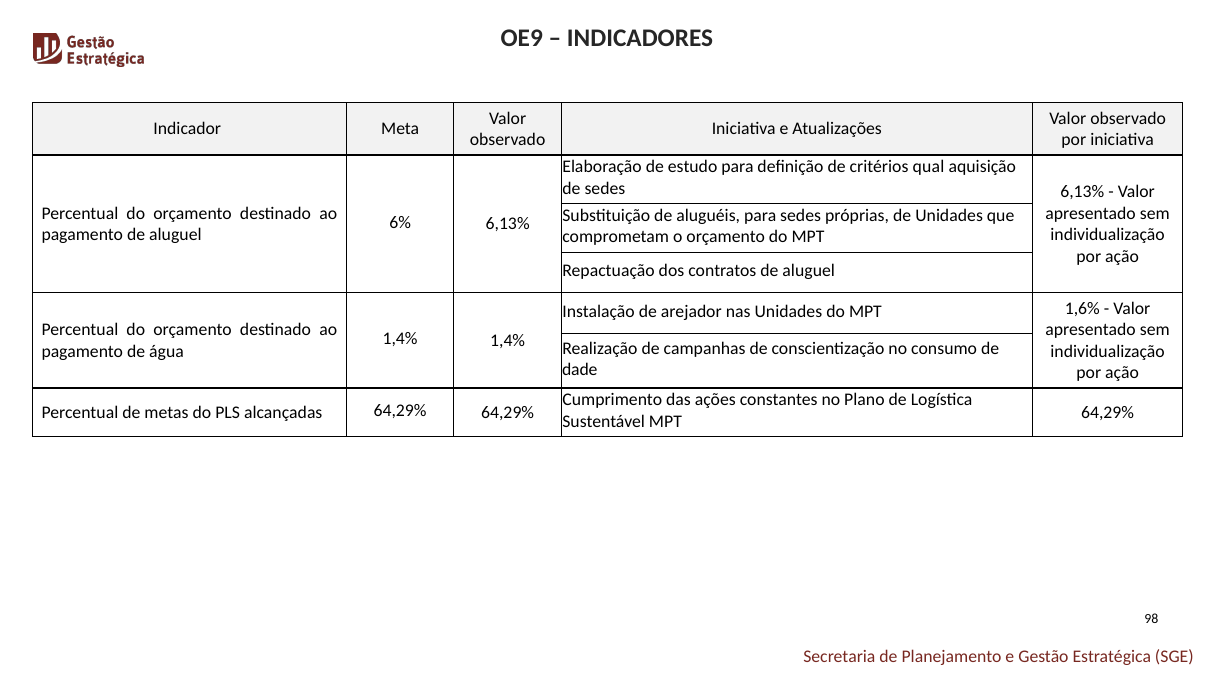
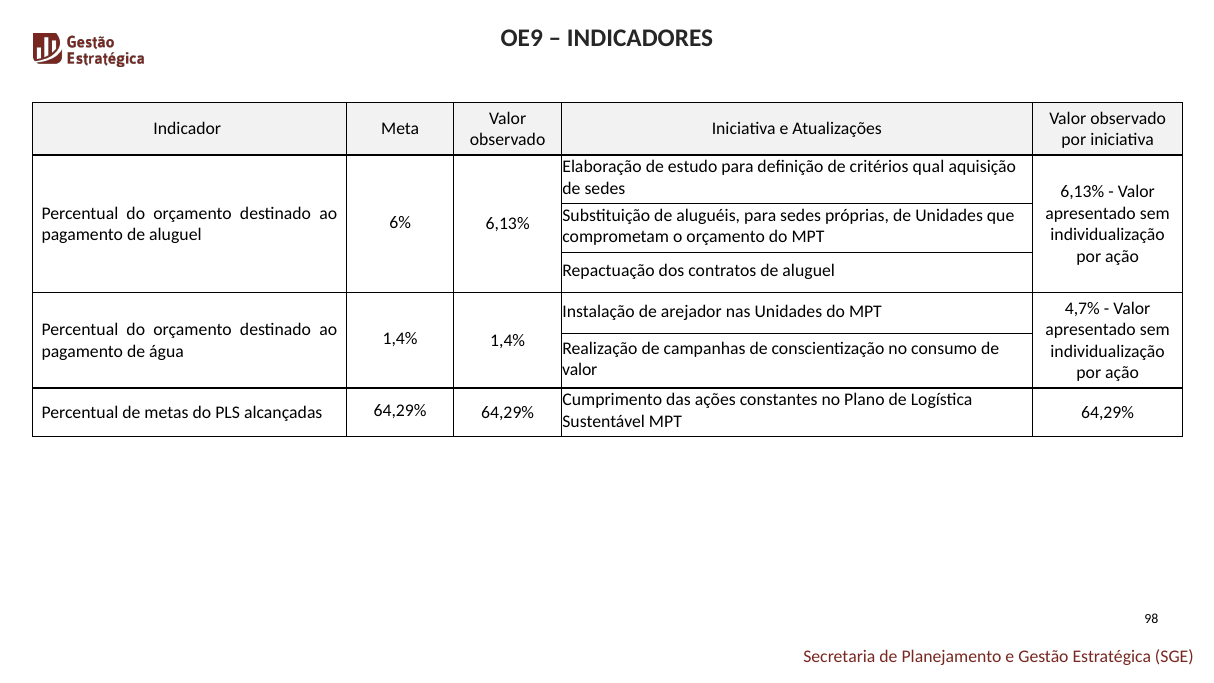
1,6%: 1,6% -> 4,7%
dade at (580, 370): dade -> valor
